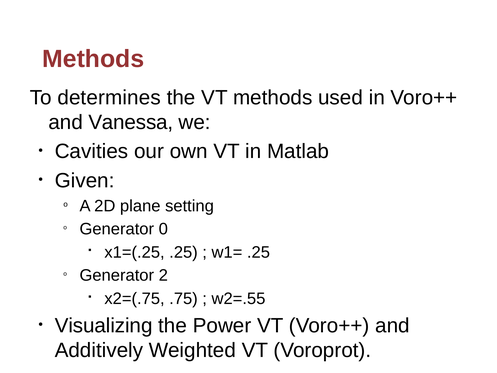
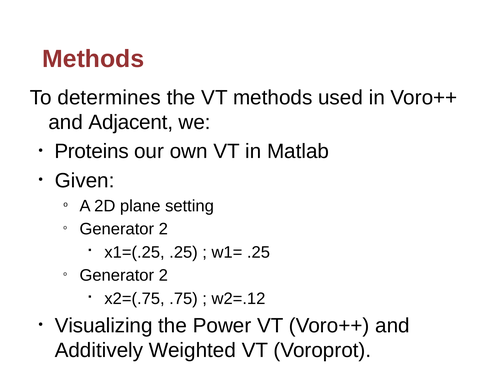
Vanessa: Vanessa -> Adjacent
Cavities: Cavities -> Proteins
0 at (163, 229): 0 -> 2
w2=.55: w2=.55 -> w2=.12
